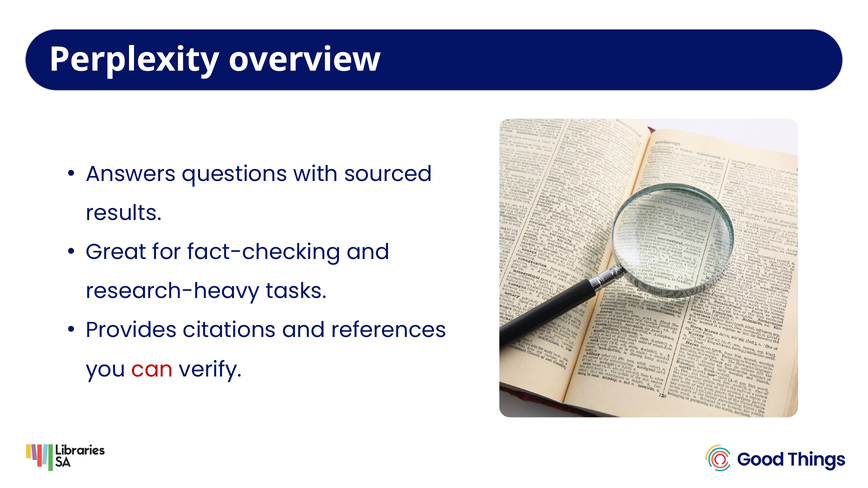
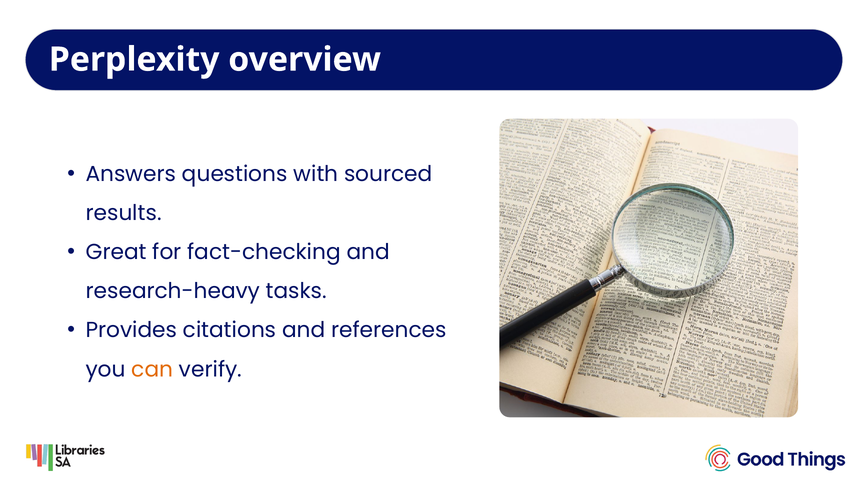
can colour: red -> orange
